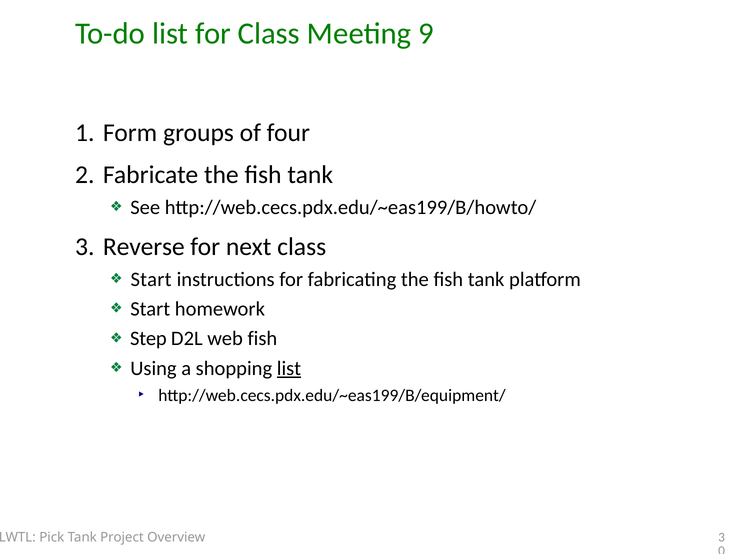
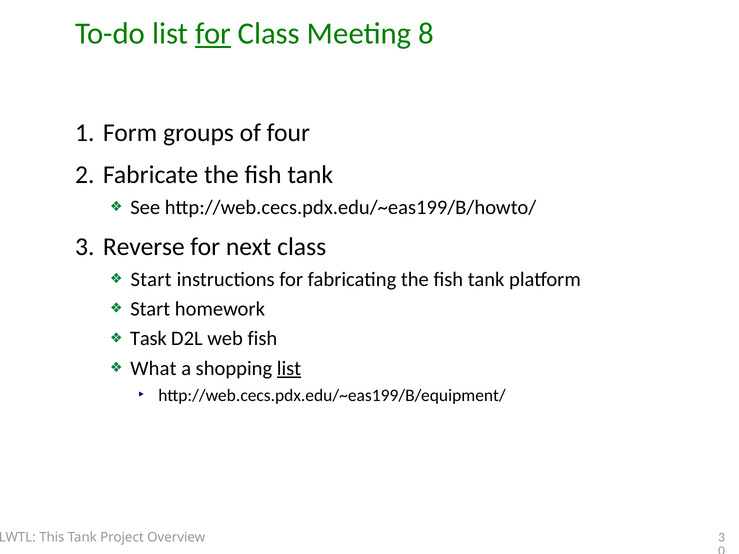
for at (213, 34) underline: none -> present
9: 9 -> 8
Step: Step -> Task
Using: Using -> What
Pick: Pick -> This
